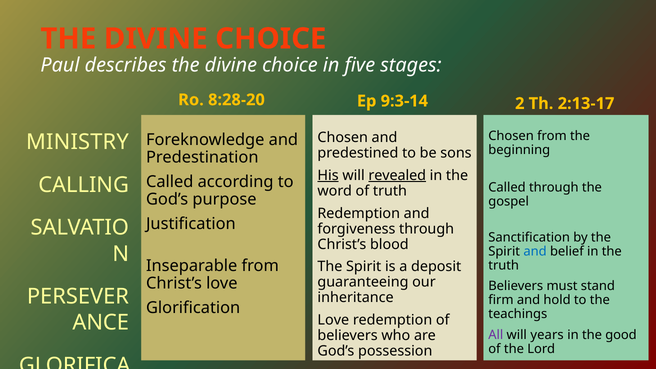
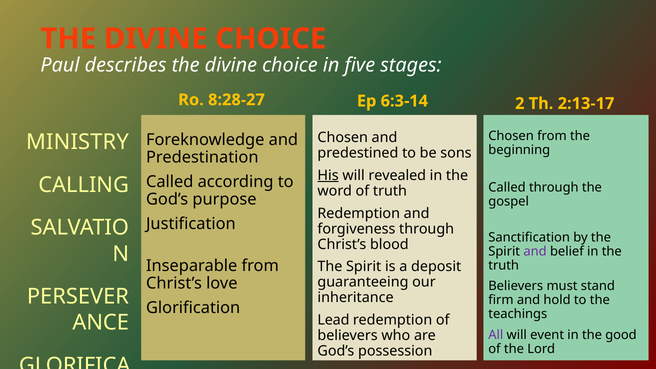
8:28-20: 8:28-20 -> 8:28-27
9:3-14: 9:3-14 -> 6:3-14
revealed underline: present -> none
and at (535, 251) colour: blue -> purple
Love at (333, 320): Love -> Lead
years: years -> event
